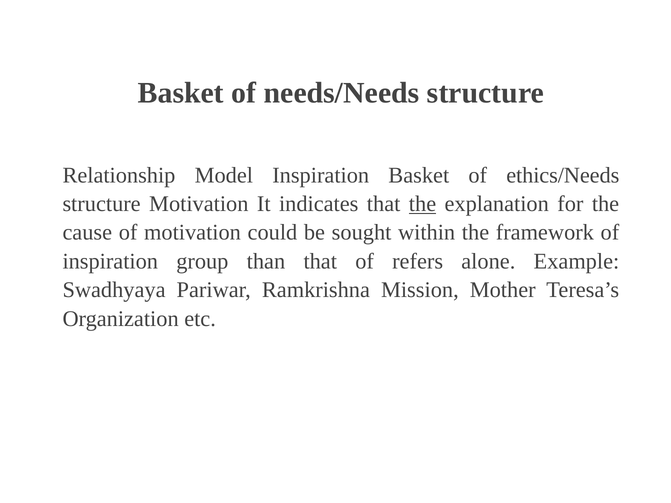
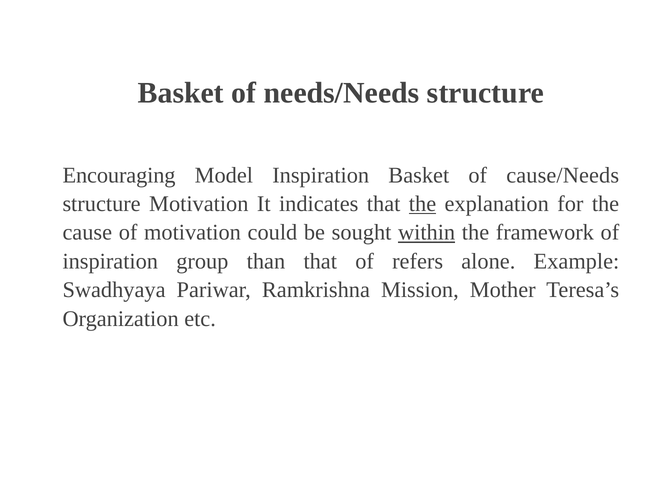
Relationship: Relationship -> Encouraging
ethics/Needs: ethics/Needs -> cause/Needs
within underline: none -> present
